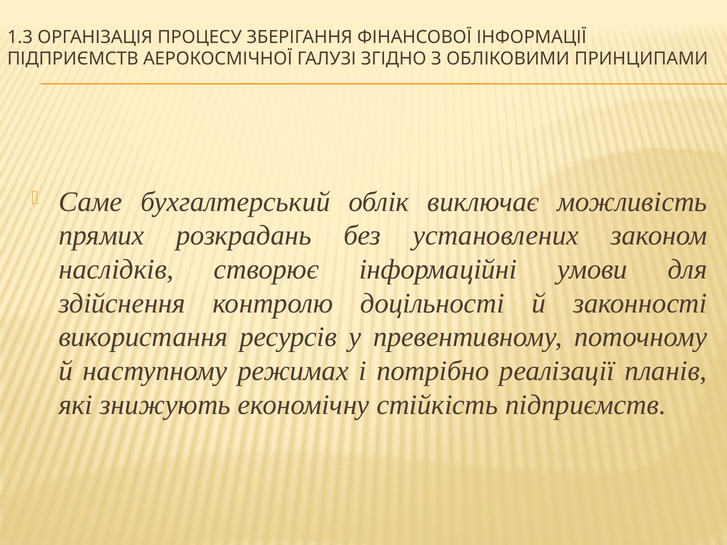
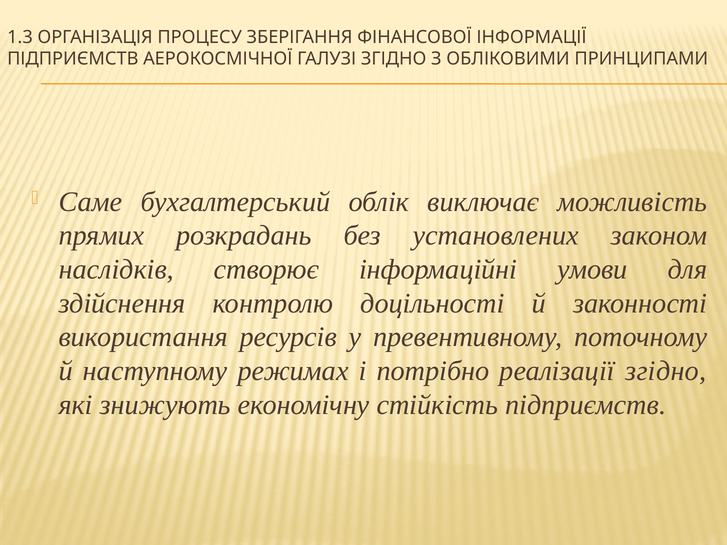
реалізації планів: планів -> згідно
